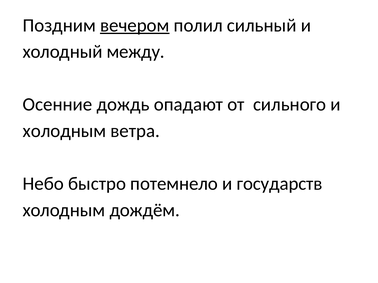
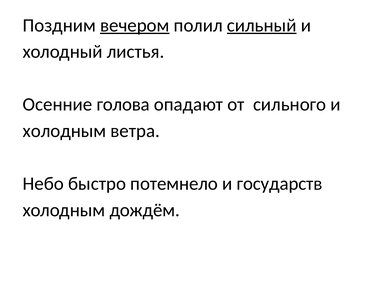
сильный underline: none -> present
между: между -> листья
дождь: дождь -> голова
